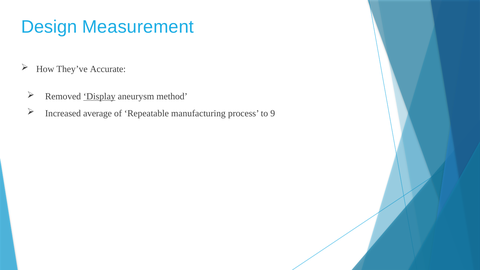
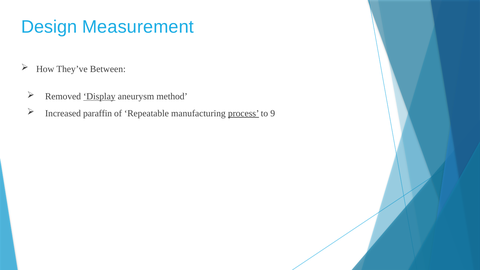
Accurate: Accurate -> Between
average: average -> paraffin
process underline: none -> present
